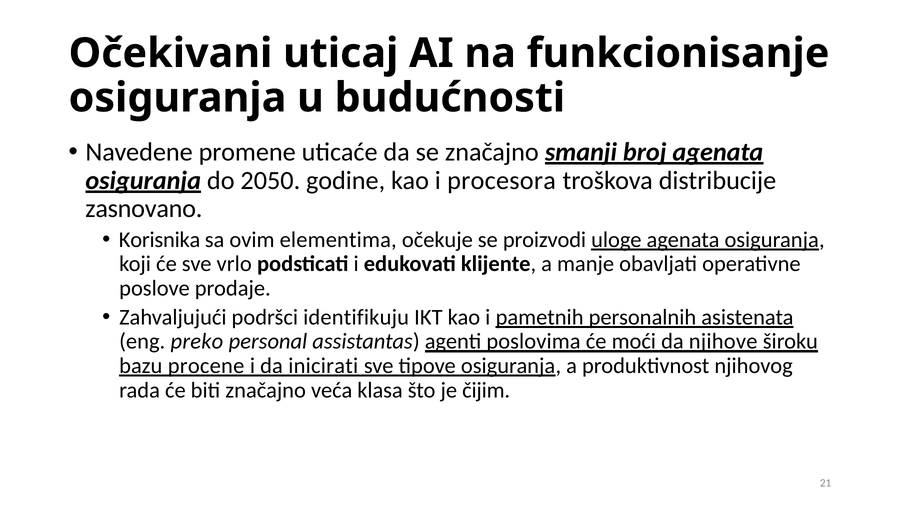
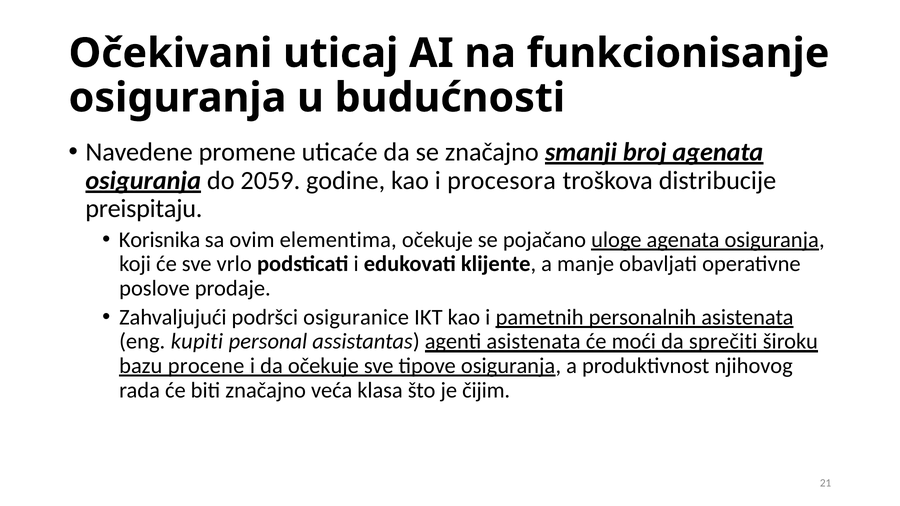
2050: 2050 -> 2059
zasnovano: zasnovano -> preispitaju
proizvodi: proizvodi -> pojačano
identifikuju: identifikuju -> osiguranice
preko: preko -> kupiti
agenti poslovima: poslovima -> asistenata
njihove: njihove -> sprečiti
da inicirati: inicirati -> očekuje
